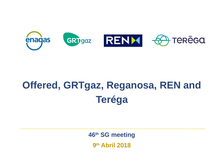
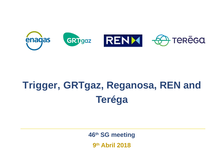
Offered: Offered -> Trigger
